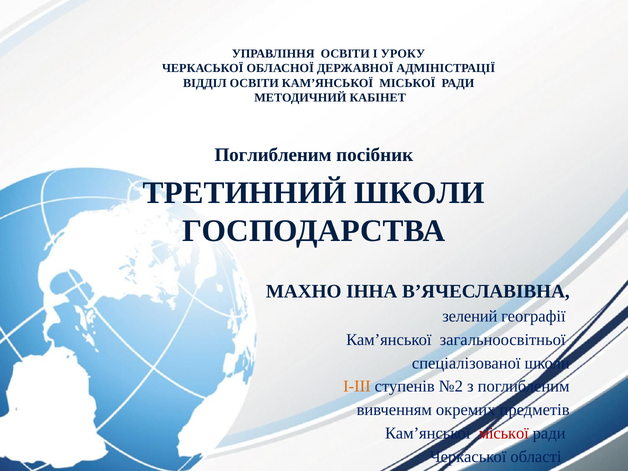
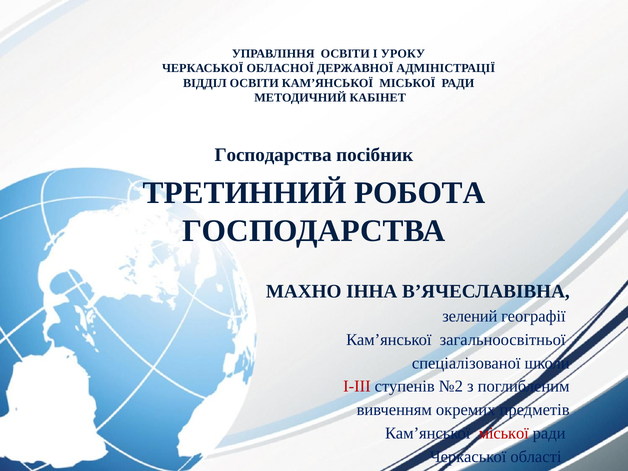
Поглибленим at (273, 155): Поглибленим -> Господарства
ТРЕТИННИЙ ШКОЛИ: ШКОЛИ -> РОБОТА
І-ІІІ colour: orange -> red
